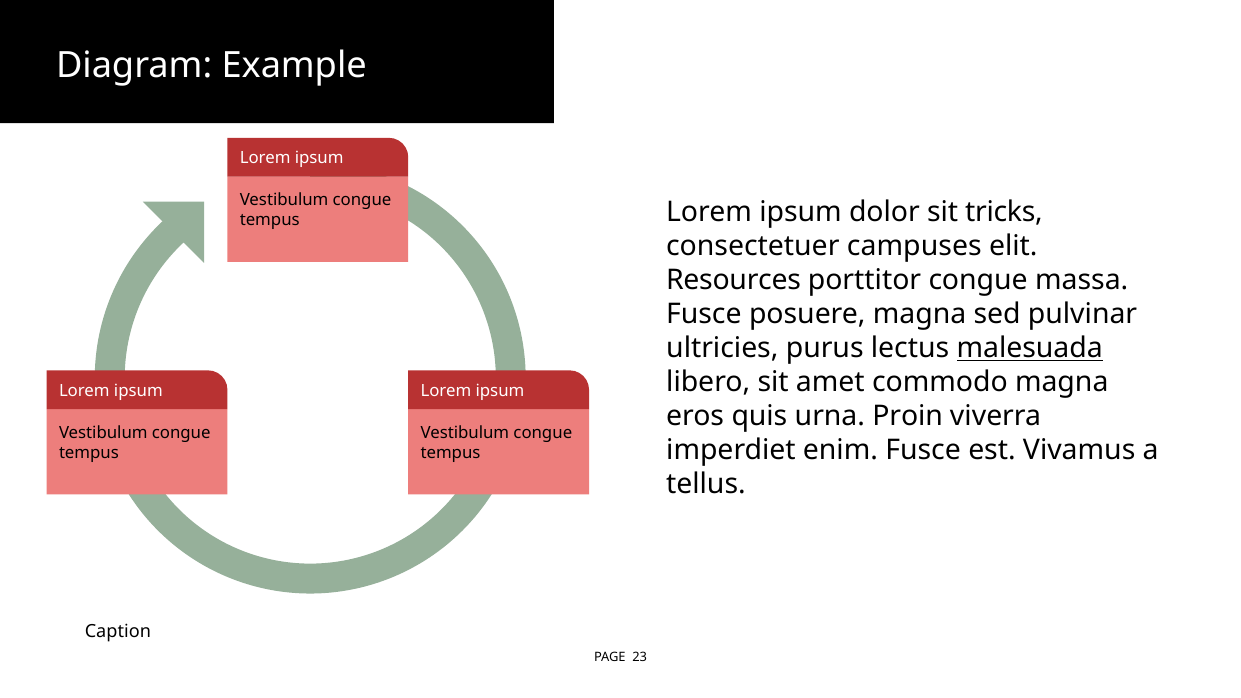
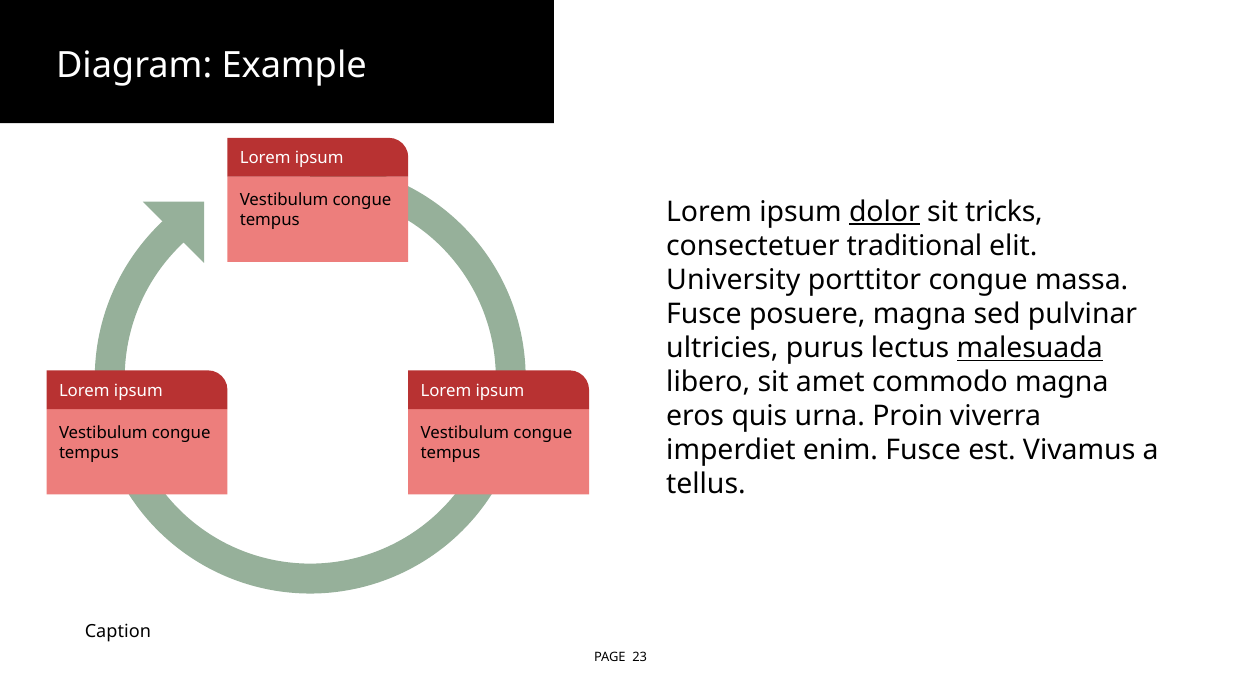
dolor underline: none -> present
campuses: campuses -> traditional
Resources: Resources -> University
